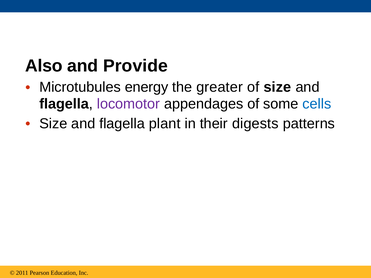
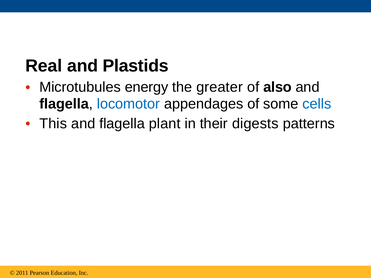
Also: Also -> Real
Provide: Provide -> Plastids
of size: size -> also
locomotor colour: purple -> blue
Size at (53, 124): Size -> This
